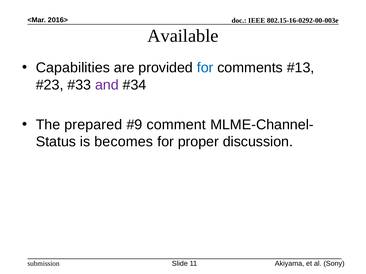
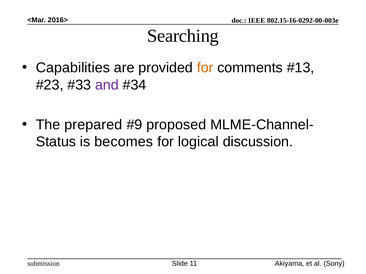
Available: Available -> Searching
for at (205, 68) colour: blue -> orange
comment: comment -> proposed
proper: proper -> logical
